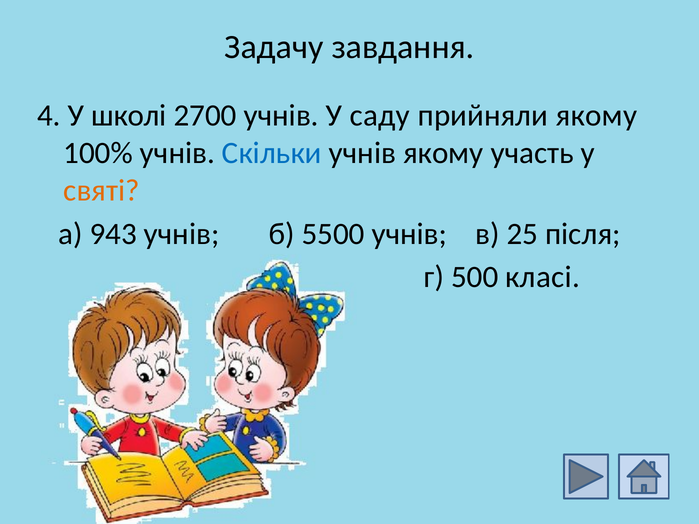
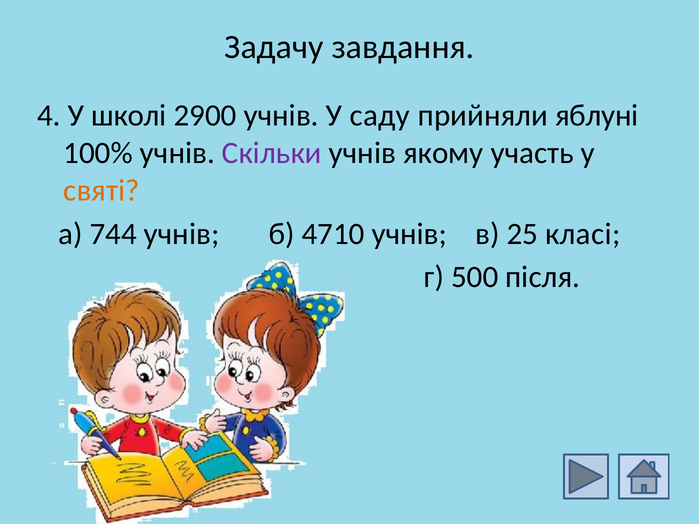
2700: 2700 -> 2900
прийняли якому: якому -> яблуні
Скільки colour: blue -> purple
943: 943 -> 744
5500: 5500 -> 4710
після: після -> класі
класі: класі -> після
